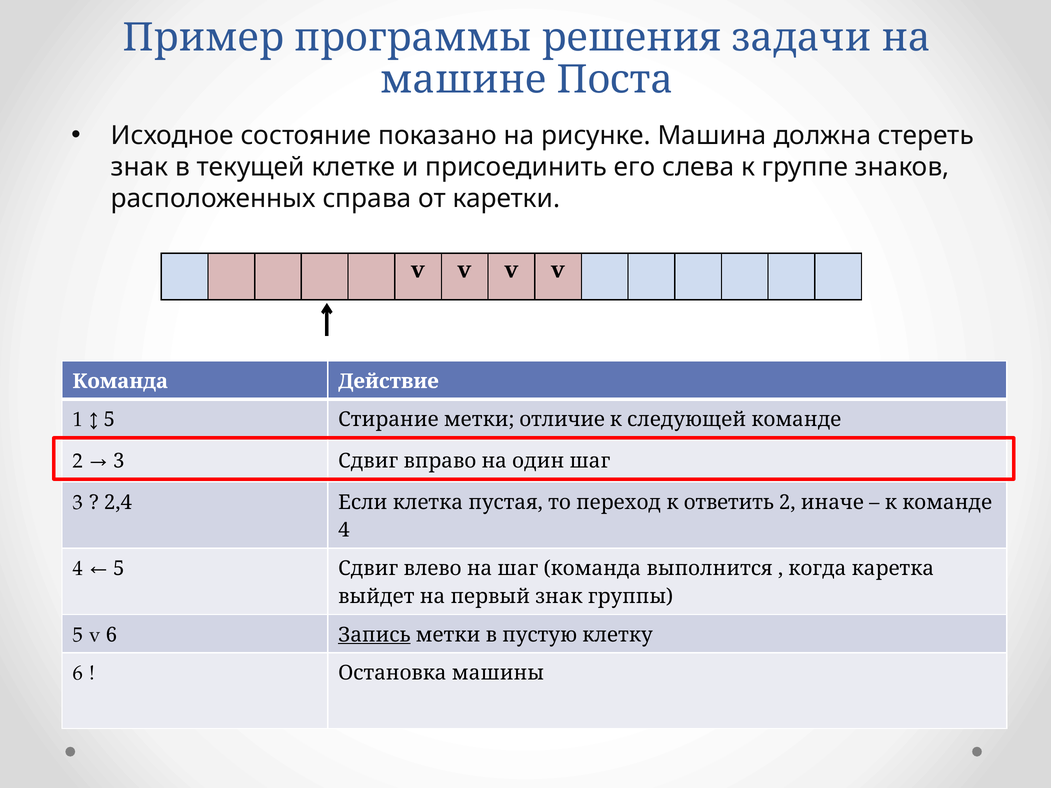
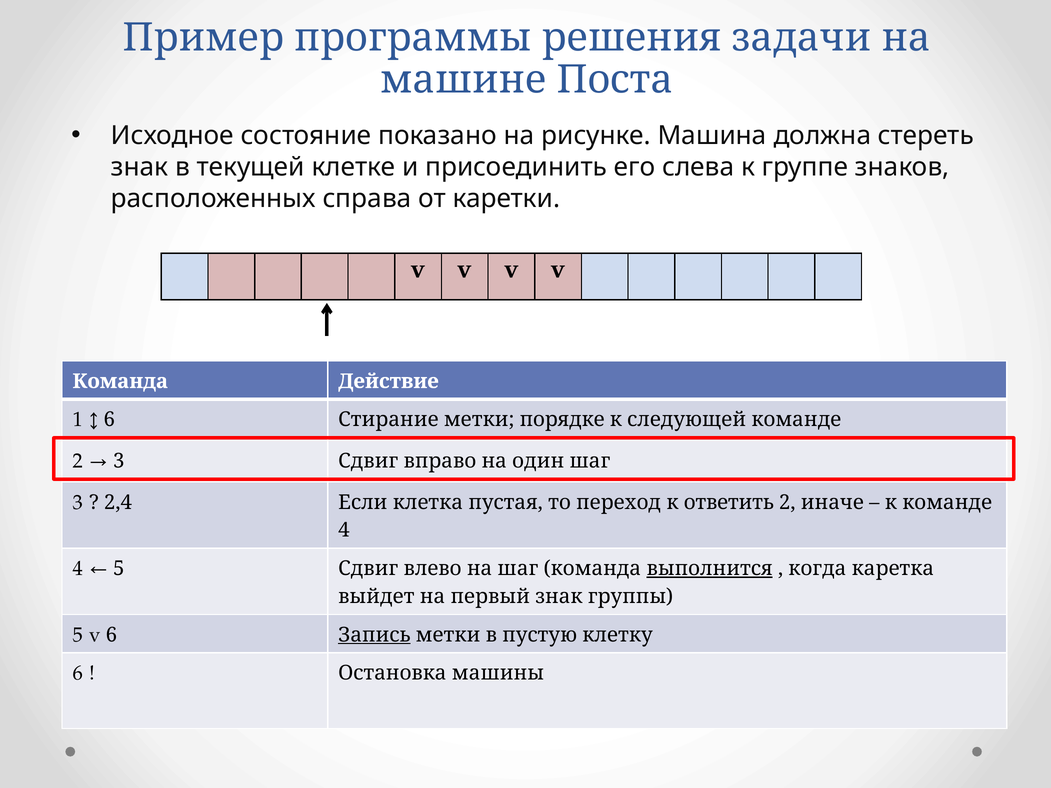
5 at (109, 420): 5 -> 6
отличие: отличие -> порядке
выполнится underline: none -> present
